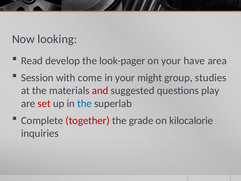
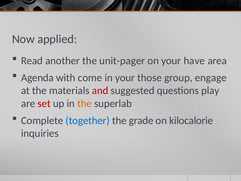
looking: looking -> applied
develop: develop -> another
look-pager: look-pager -> unit-pager
Session: Session -> Agenda
might: might -> those
studies: studies -> engage
the at (84, 103) colour: blue -> orange
together colour: red -> blue
